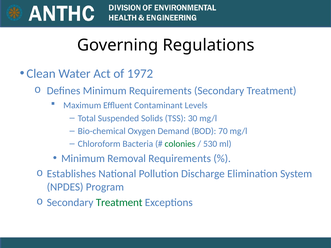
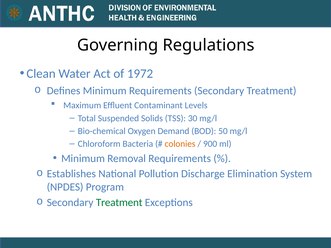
70: 70 -> 50
colonies colour: green -> orange
530: 530 -> 900
